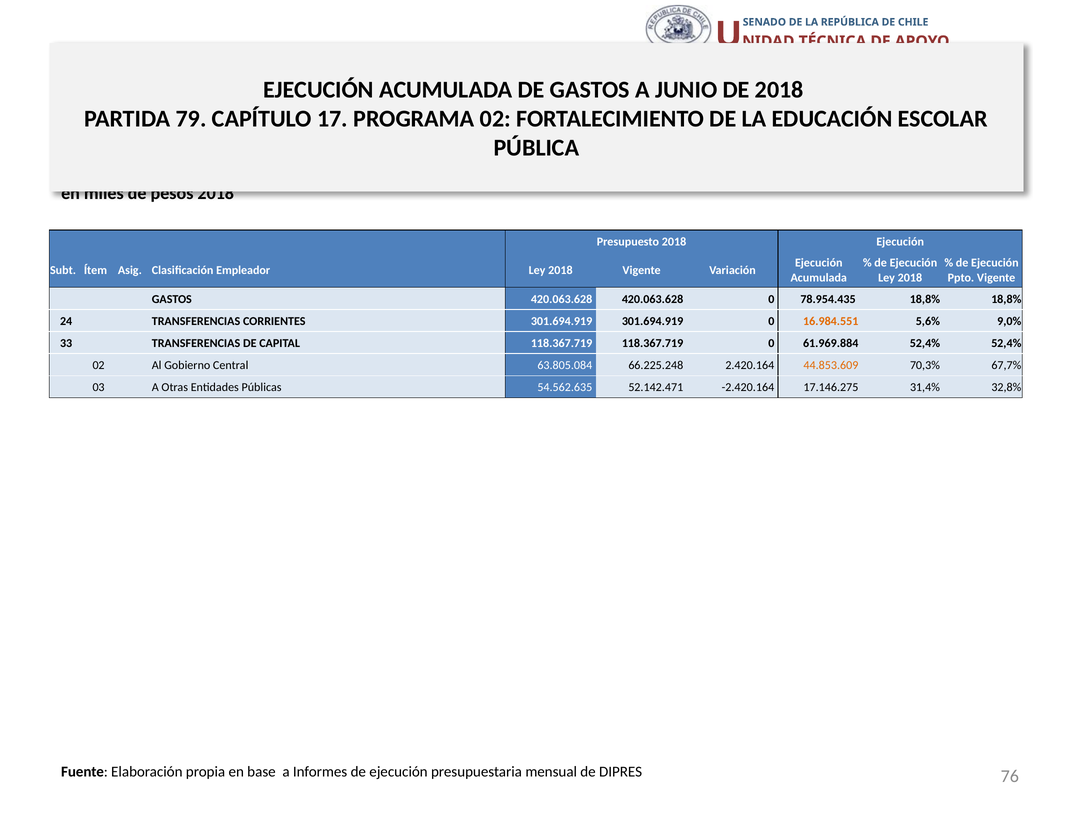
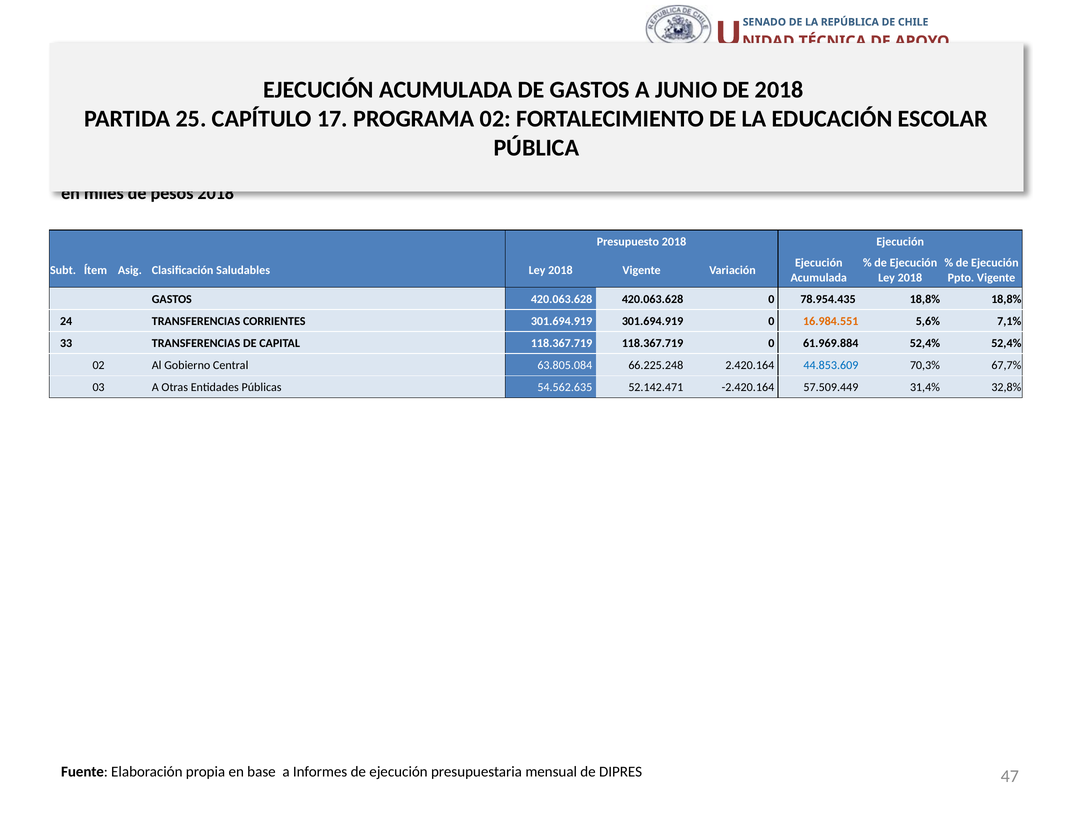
79: 79 -> 25
Empleador: Empleador -> Saludables
9,0%: 9,0% -> 7,1%
44.853.609 colour: orange -> blue
17.146.275: 17.146.275 -> 57.509.449
76: 76 -> 47
